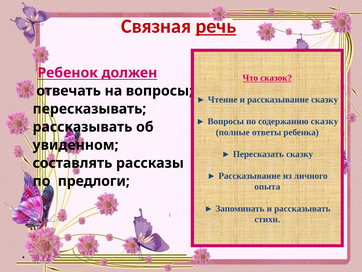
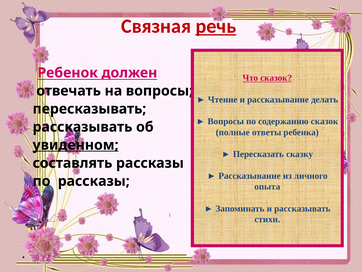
рассказывание сказку: сказку -> делать
содержанию сказку: сказку -> сказок
увиденном underline: none -> present
по предлоги: предлоги -> рассказы
